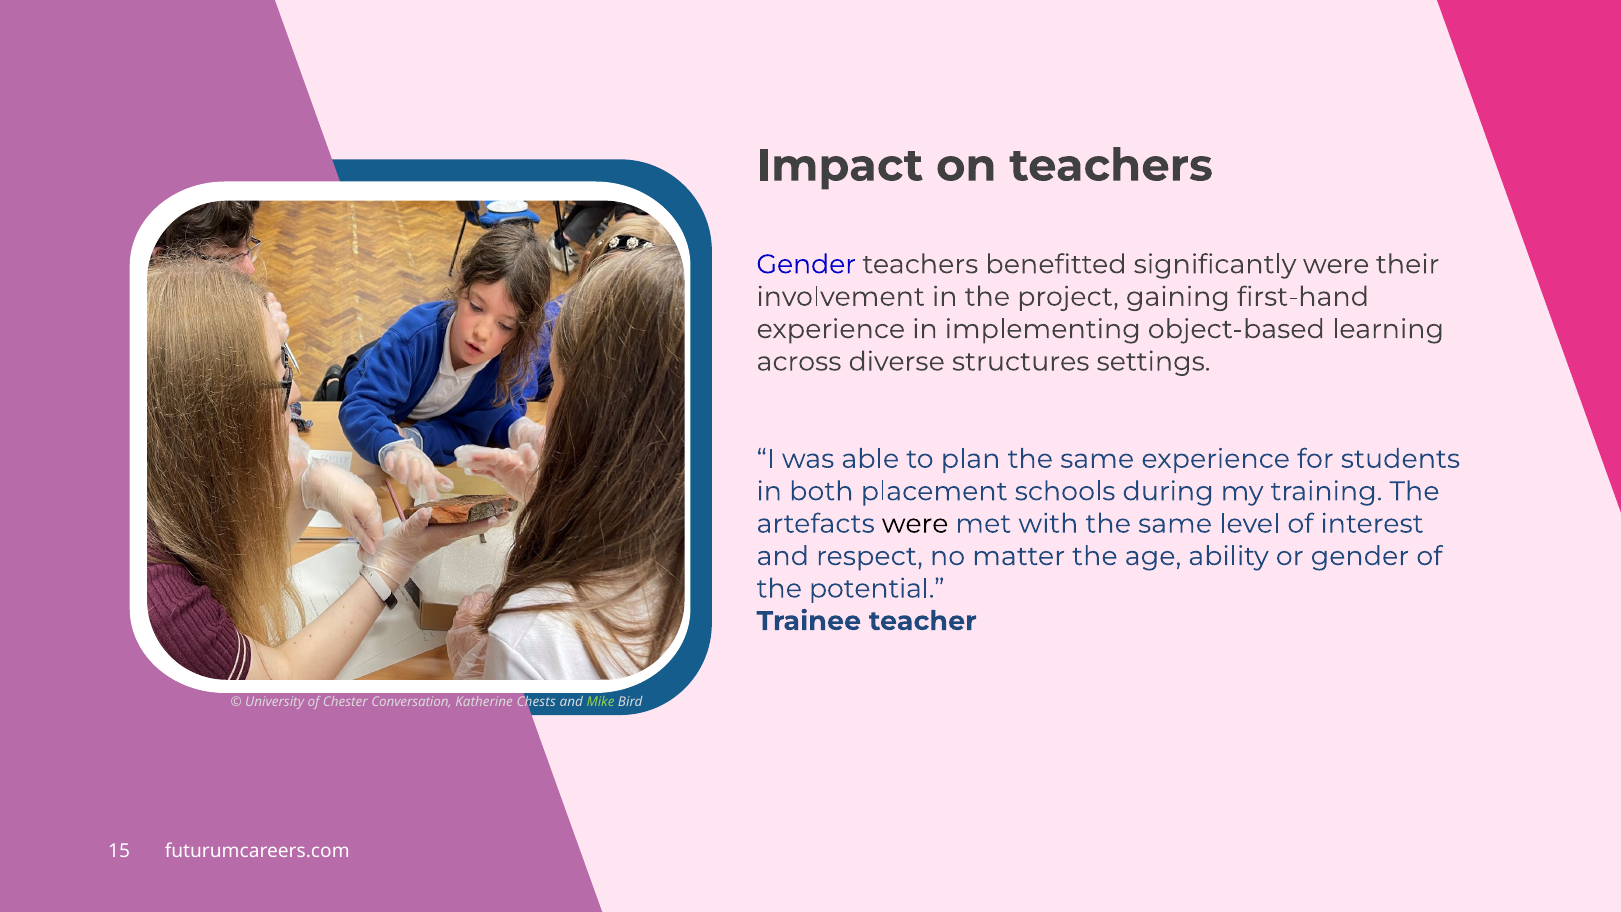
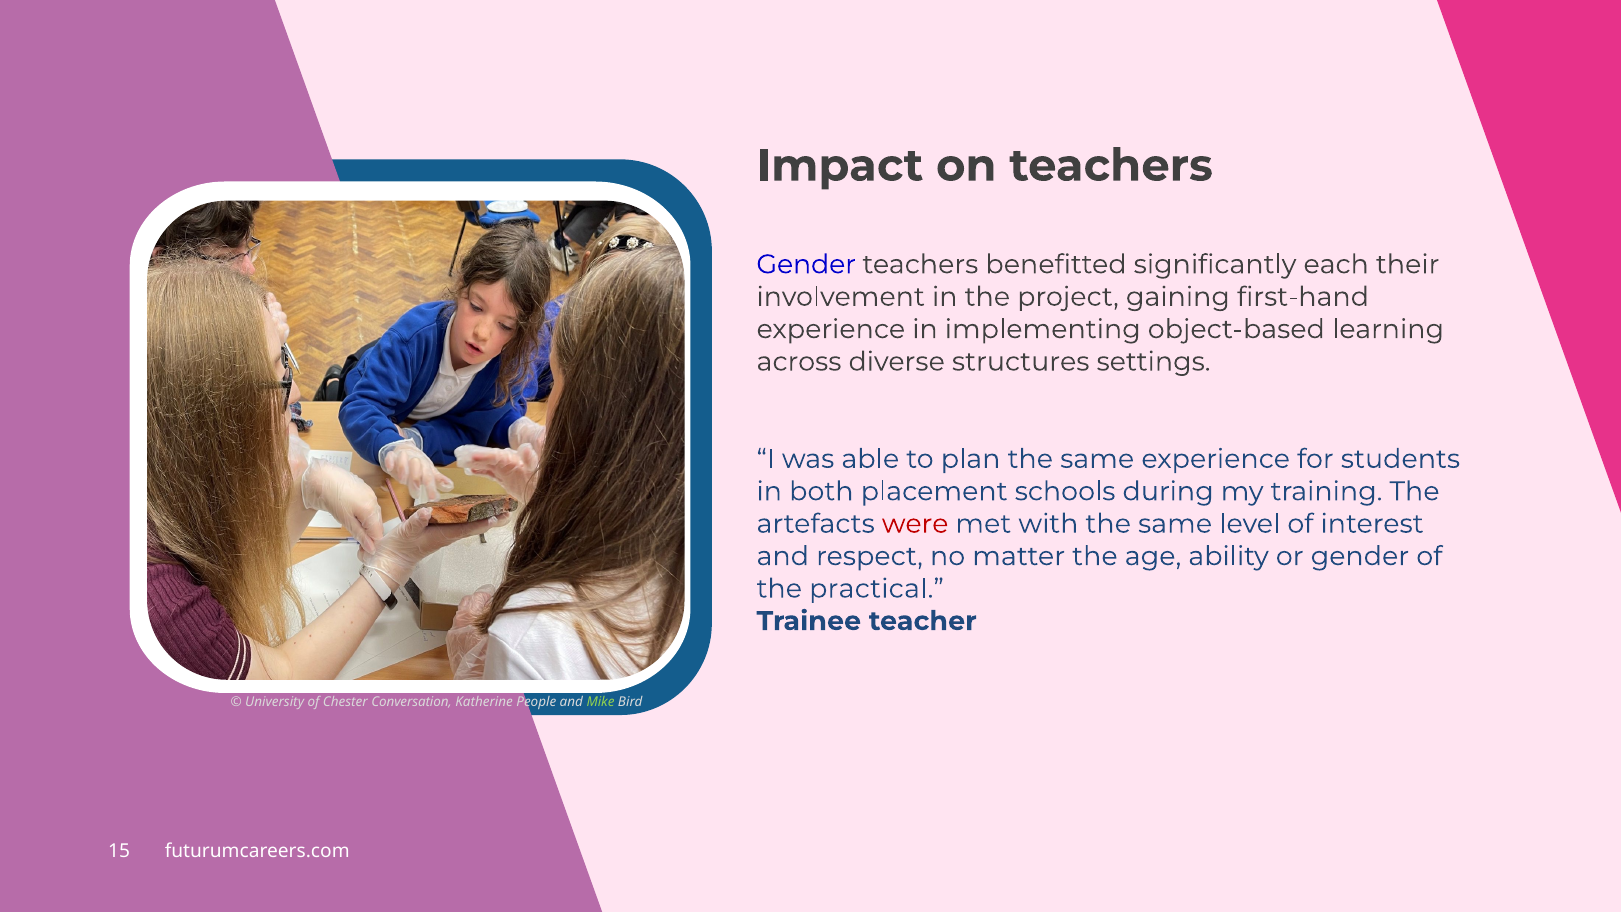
significantly were: were -> each
were at (915, 524) colour: black -> red
potential: potential -> practical
Chests: Chests -> People
